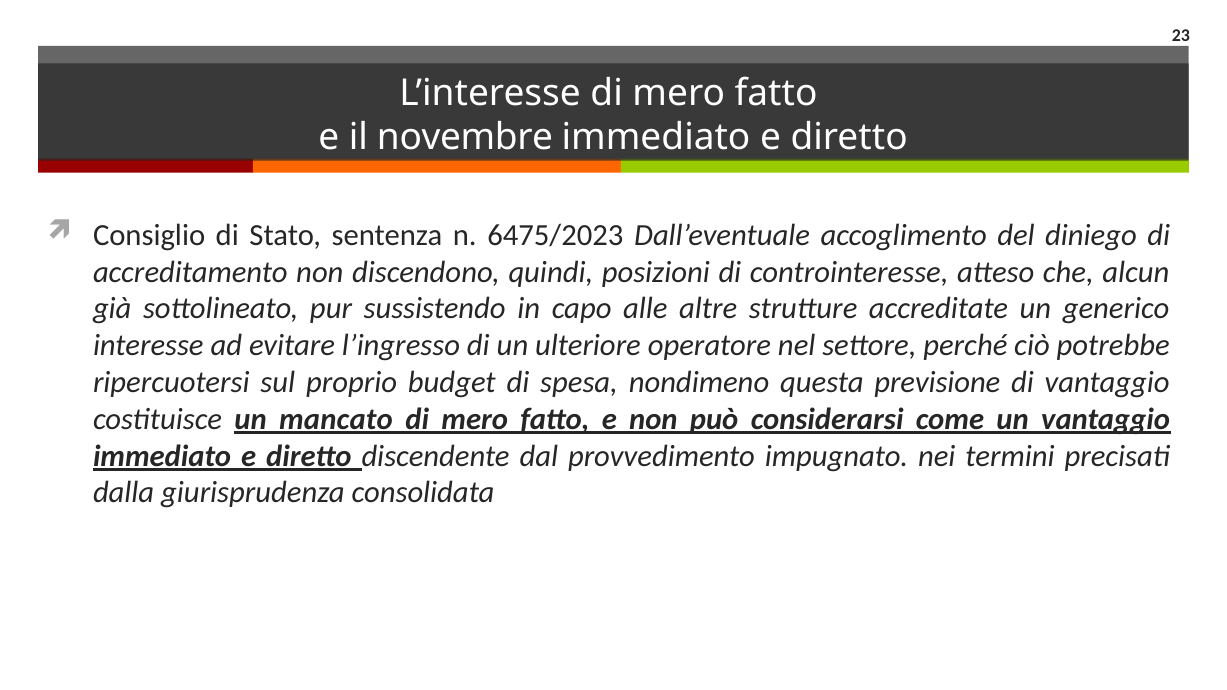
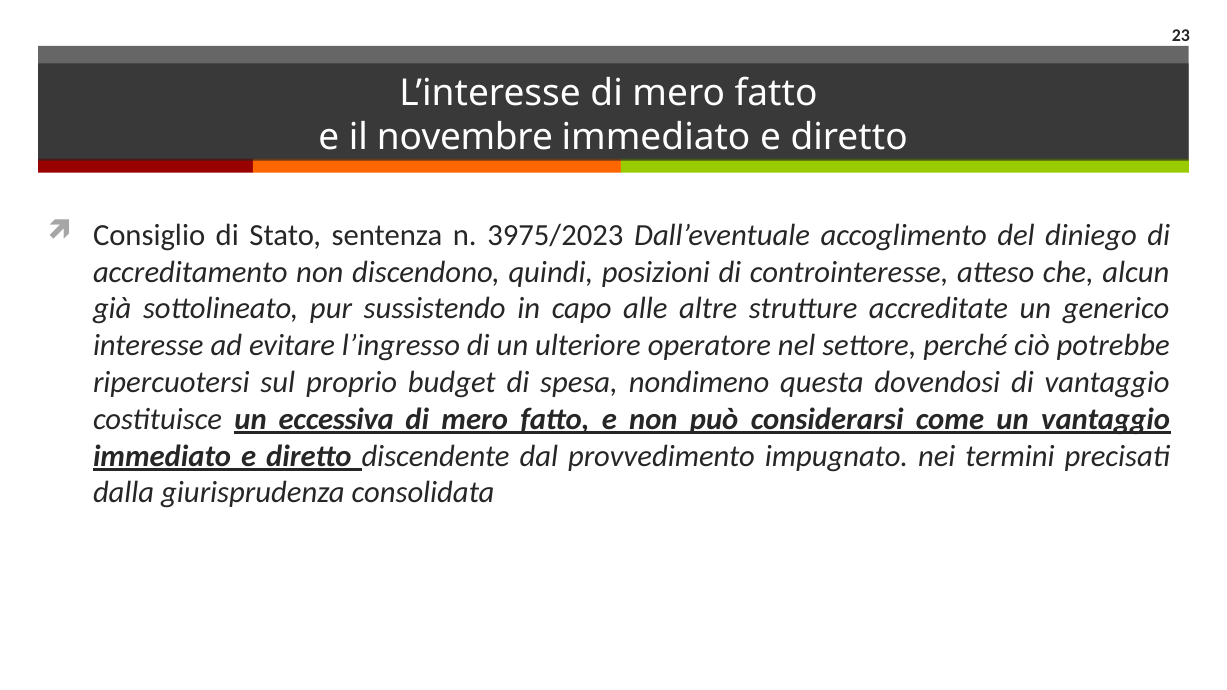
6475/2023: 6475/2023 -> 3975/2023
previsione: previsione -> dovendosi
mancato: mancato -> eccessiva
